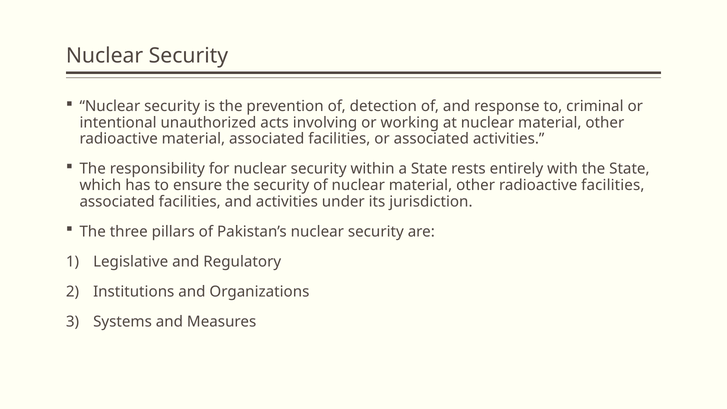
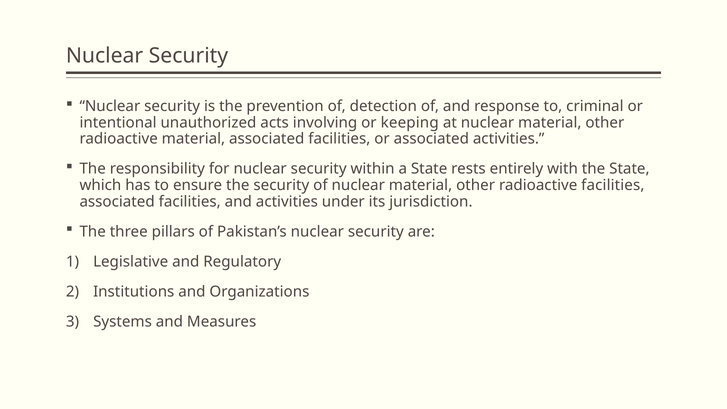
working: working -> keeping
